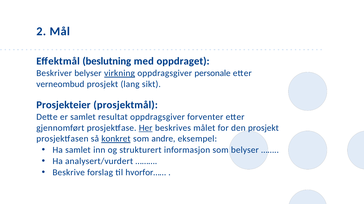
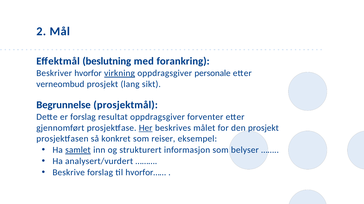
oppdraget: oppdraget -> forankring
Beskriver belyser: belyser -> hvorfor
Prosjekteier: Prosjekteier -> Begrunnelse
er samlet: samlet -> forslag
konkret underline: present -> none
andre: andre -> reiser
samlet at (78, 151) underline: none -> present
